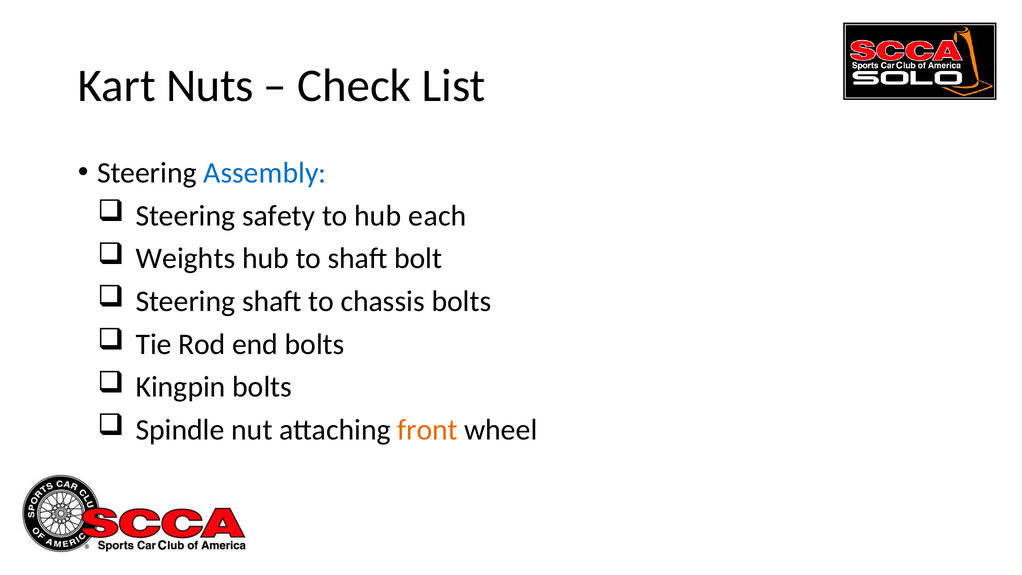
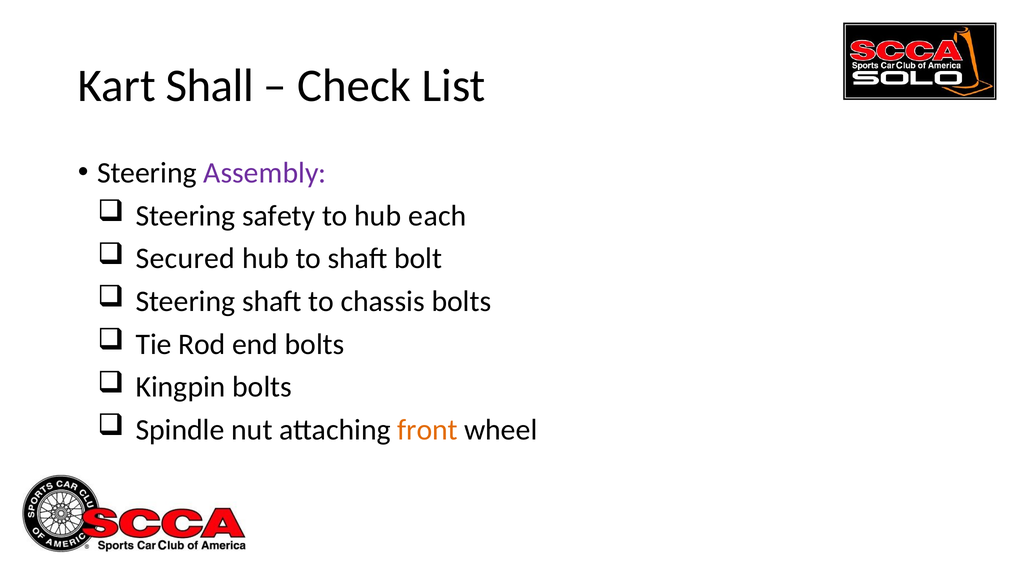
Nuts: Nuts -> Shall
Assembly colour: blue -> purple
Weights: Weights -> Secured
